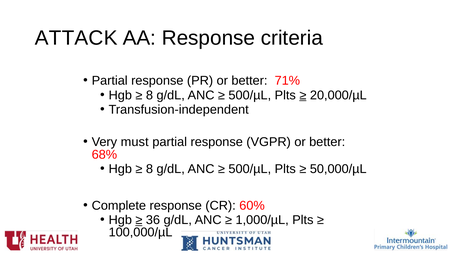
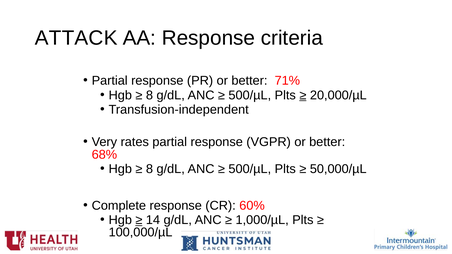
must: must -> rates
36: 36 -> 14
